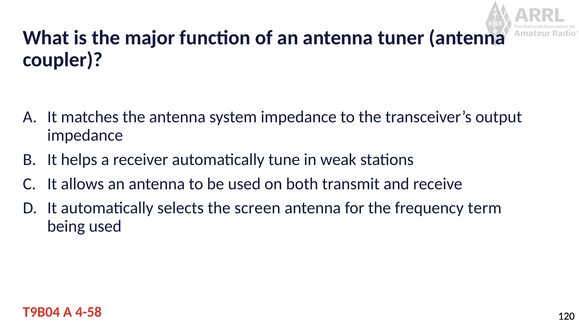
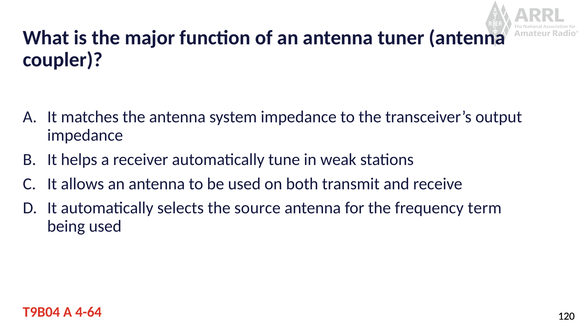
screen: screen -> source
4-58: 4-58 -> 4-64
